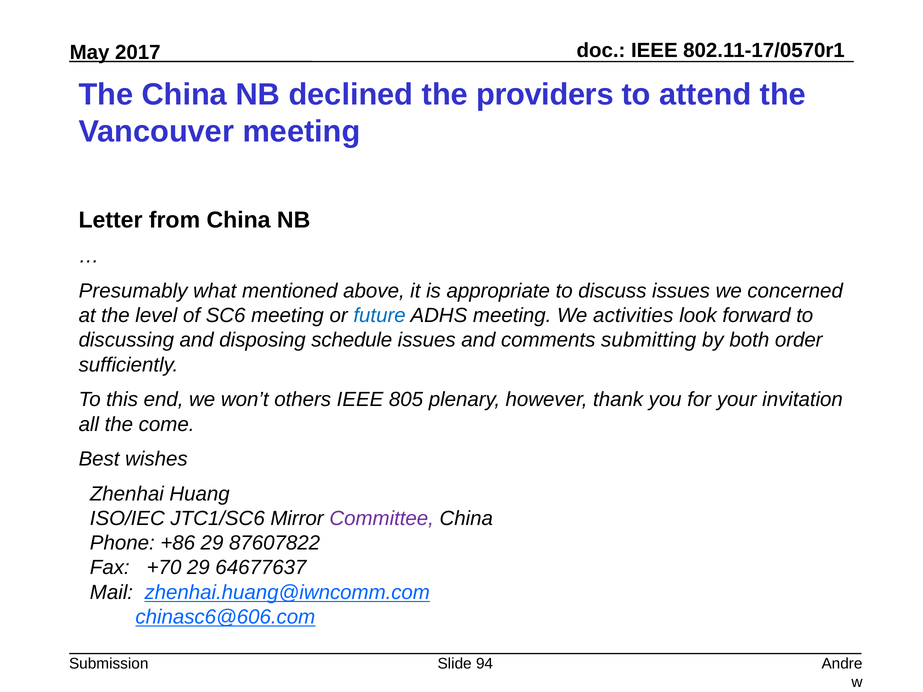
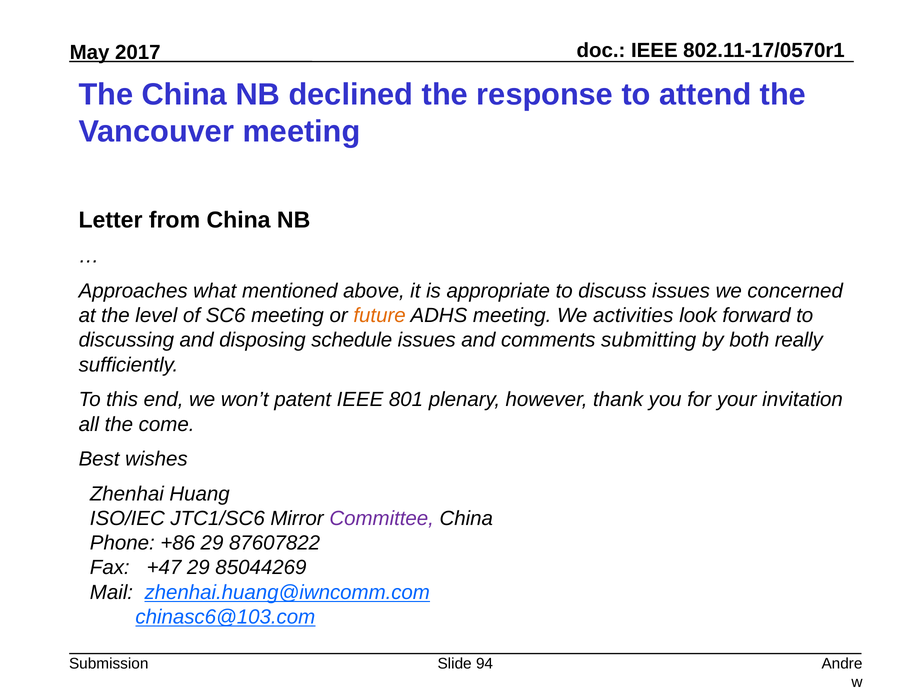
providers: providers -> response
Presumably: Presumably -> Approaches
future colour: blue -> orange
order: order -> really
others: others -> patent
805: 805 -> 801
+70: +70 -> +47
64677637: 64677637 -> 85044269
chinasc6@606.com: chinasc6@606.com -> chinasc6@103.com
